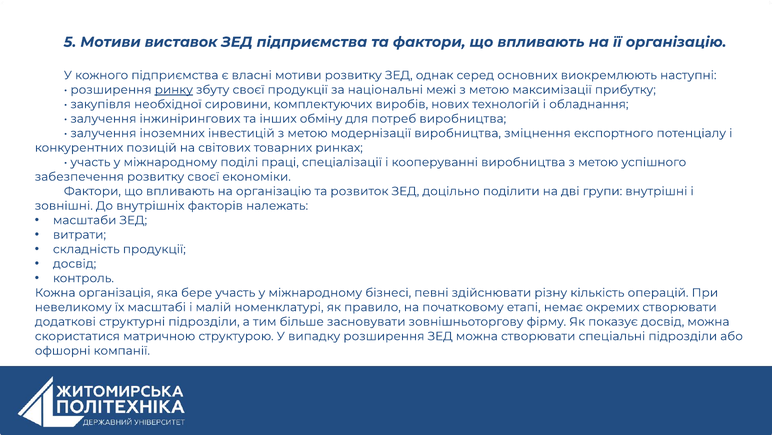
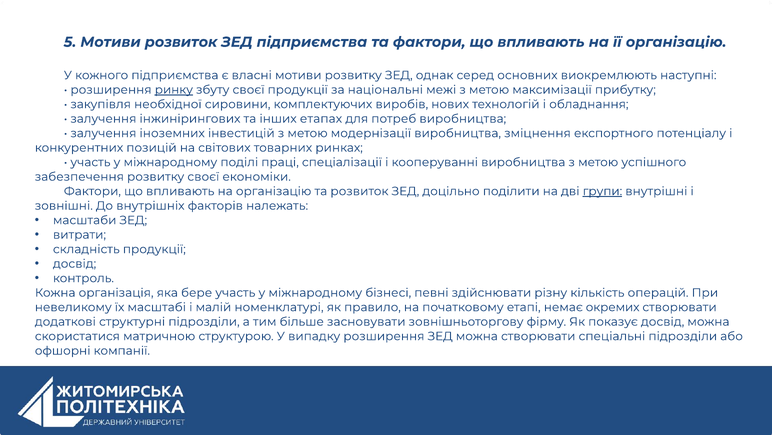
Мотиви виставок: виставок -> розвиток
обміну: обміну -> етапах
групи underline: none -> present
